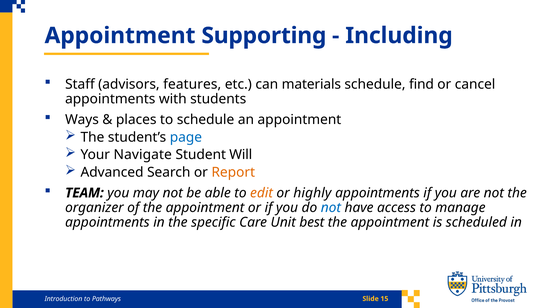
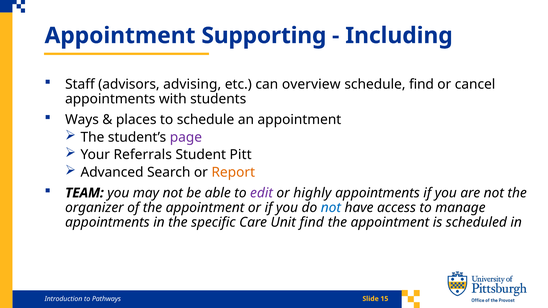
features: features -> advising
materials: materials -> overview
page colour: blue -> purple
Navigate: Navigate -> Referrals
Will: Will -> Pitt
edit colour: orange -> purple
Unit best: best -> find
